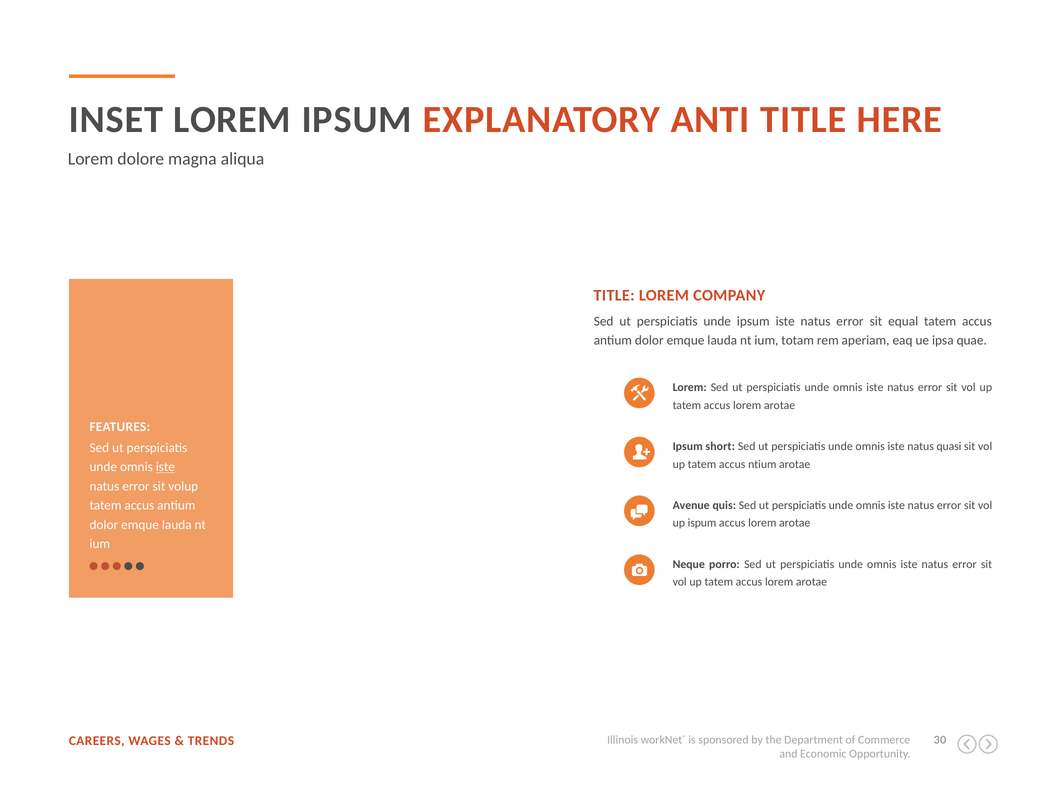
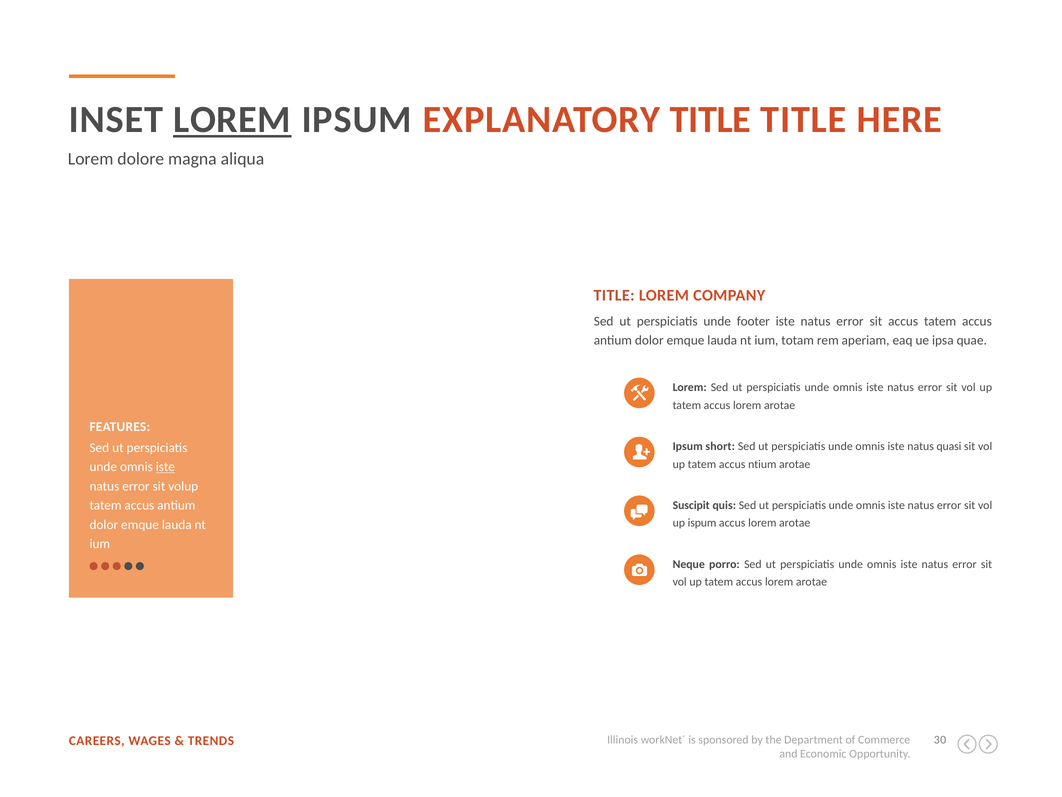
LOREM at (232, 120) underline: none -> present
EXPLANATORY ANTI: ANTI -> TITLE
unde ipsum: ipsum -> footer
sit equal: equal -> accus
Avenue: Avenue -> Suscipit
